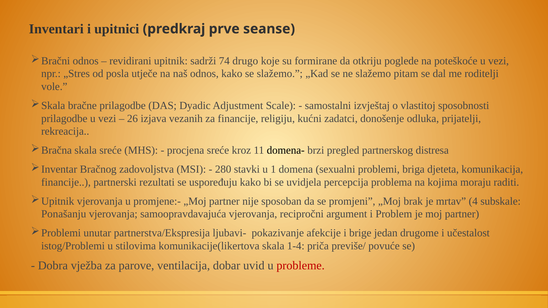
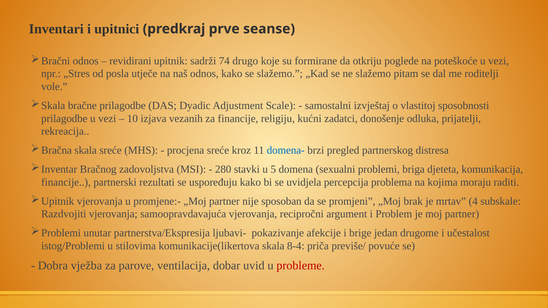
26: 26 -> 10
domena- colour: black -> blue
1: 1 -> 5
Ponašanju: Ponašanju -> Razdvojiti
1-4: 1-4 -> 8-4
